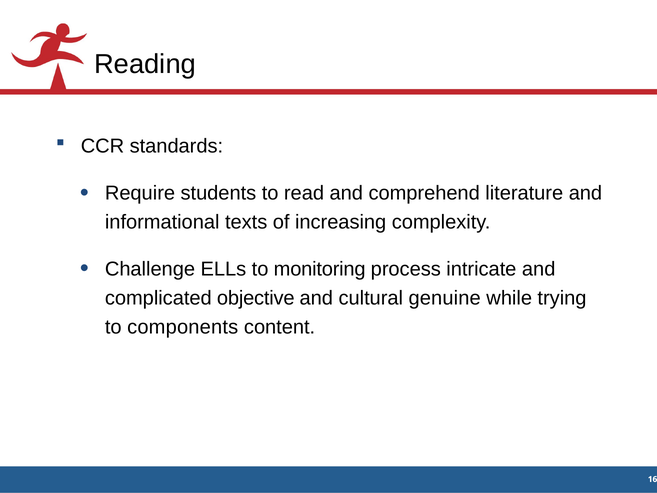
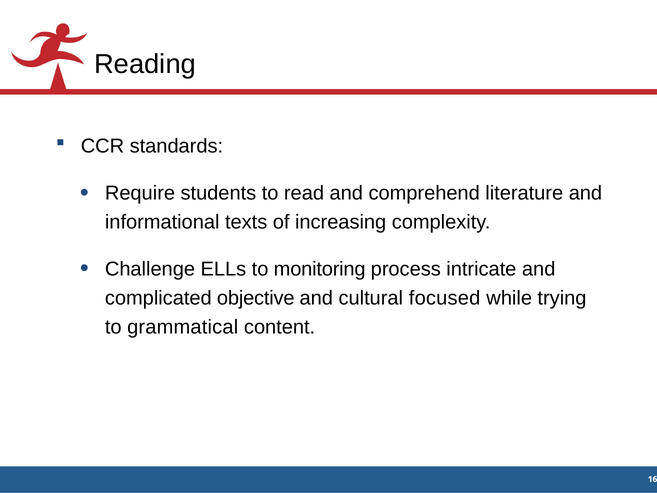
genuine: genuine -> focused
components: components -> grammatical
